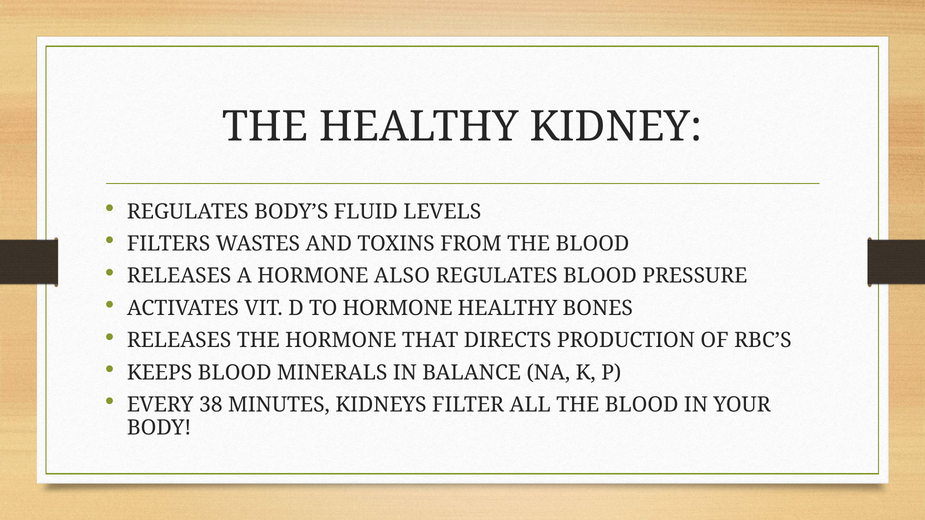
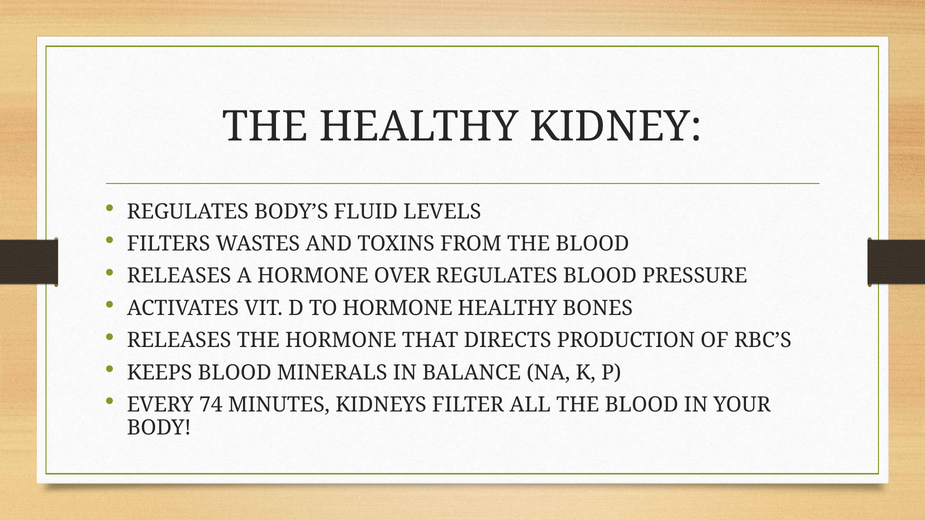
ALSO: ALSO -> OVER
38: 38 -> 74
